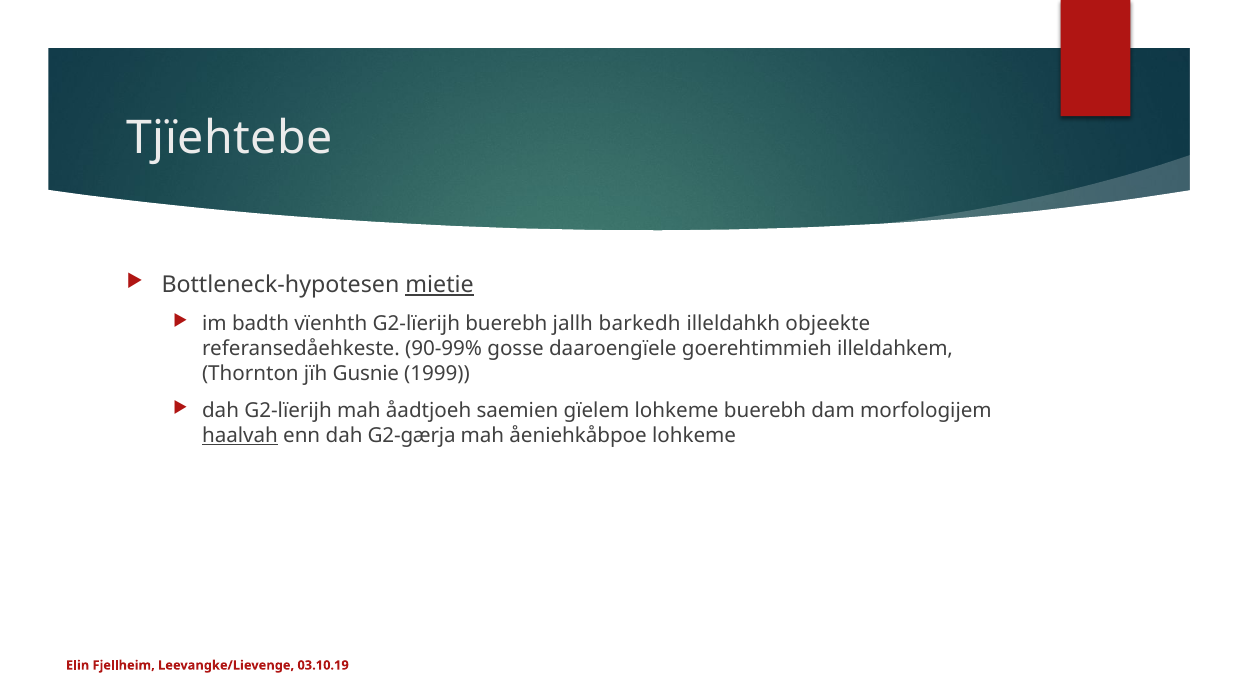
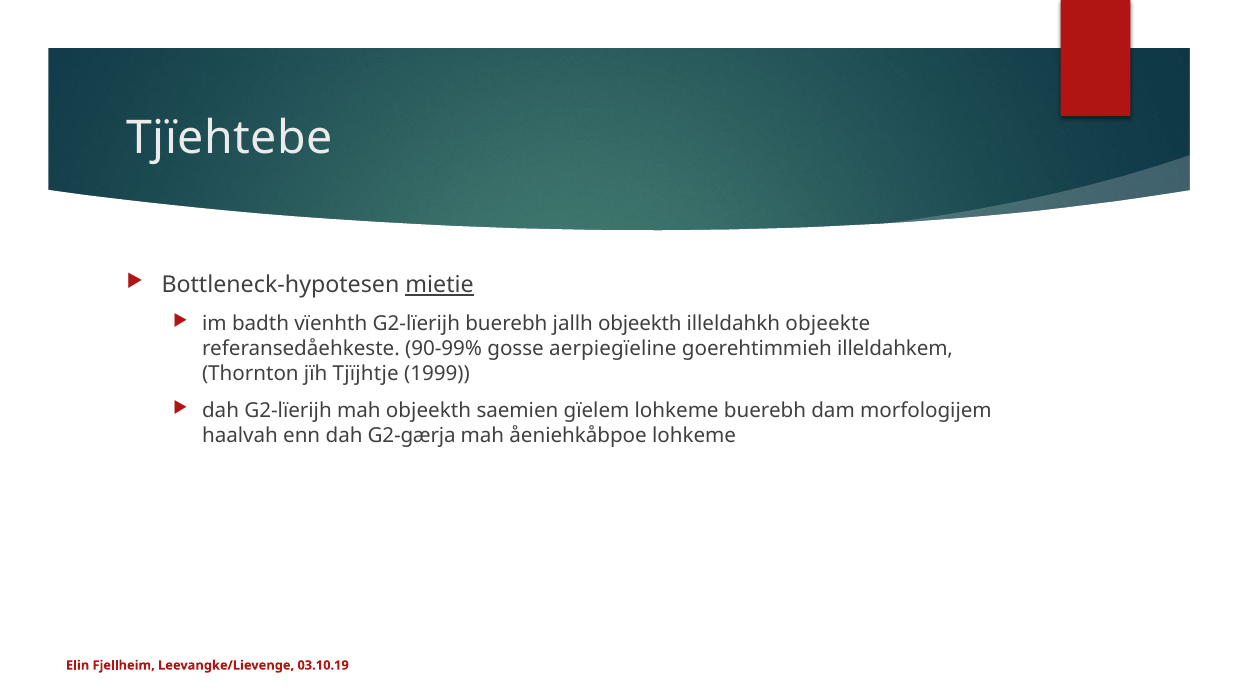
jallh barkedh: barkedh -> objeekth
daaroengïele: daaroengïele -> aerpiegïeline
Gusnie: Gusnie -> Tjïjhtje
mah åadtjoeh: åadtjoeh -> objeekth
haalvah underline: present -> none
